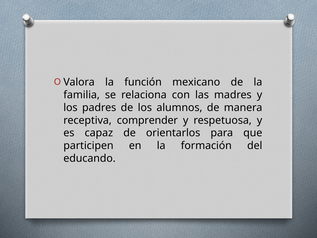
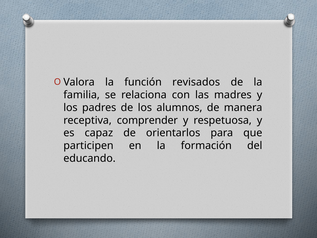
mexicano: mexicano -> revisados
